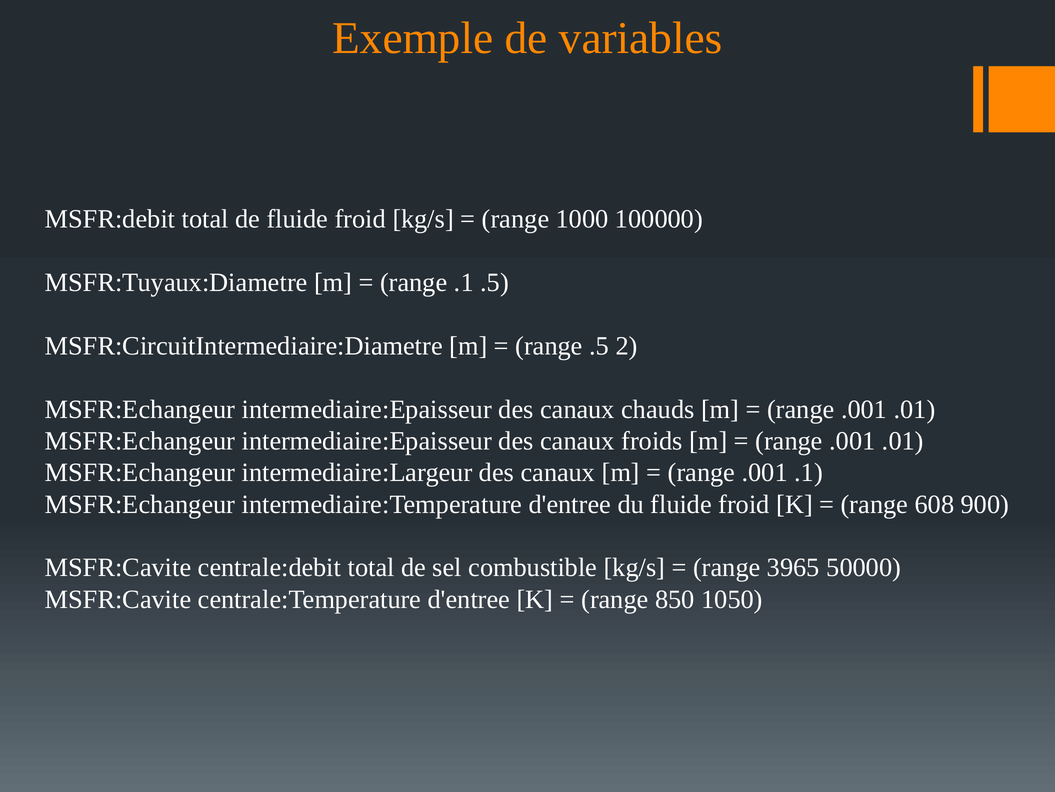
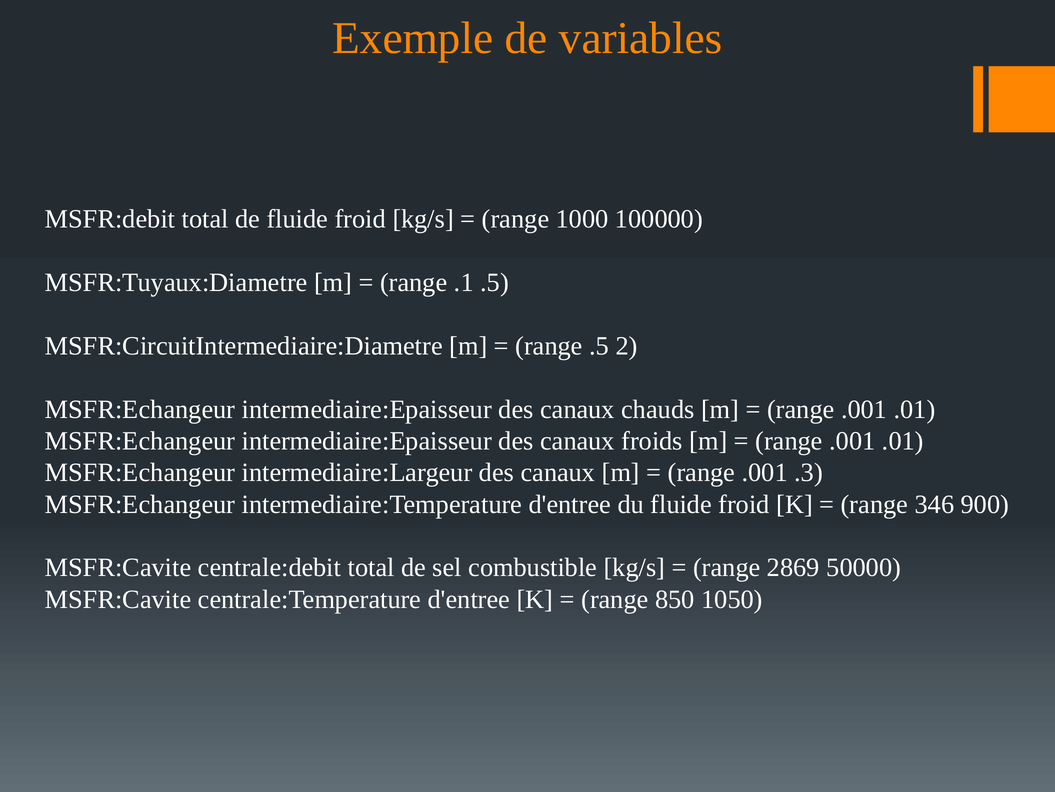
.001 .1: .1 -> .3
608: 608 -> 346
3965: 3965 -> 2869
